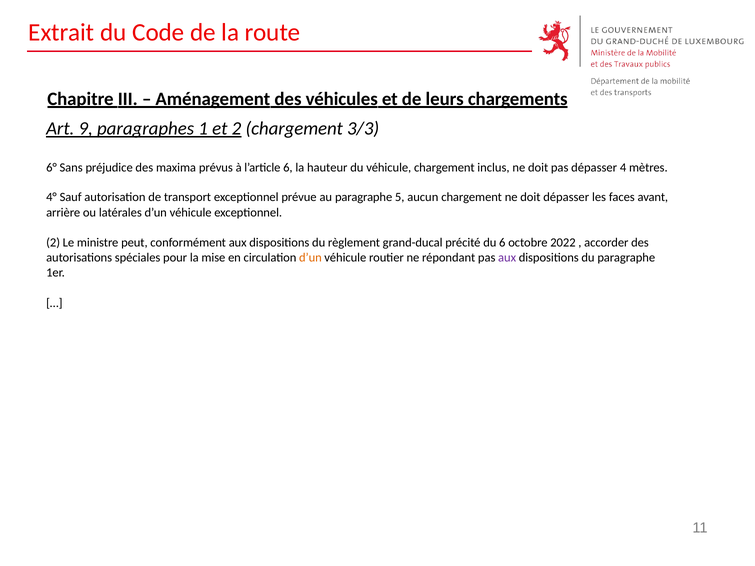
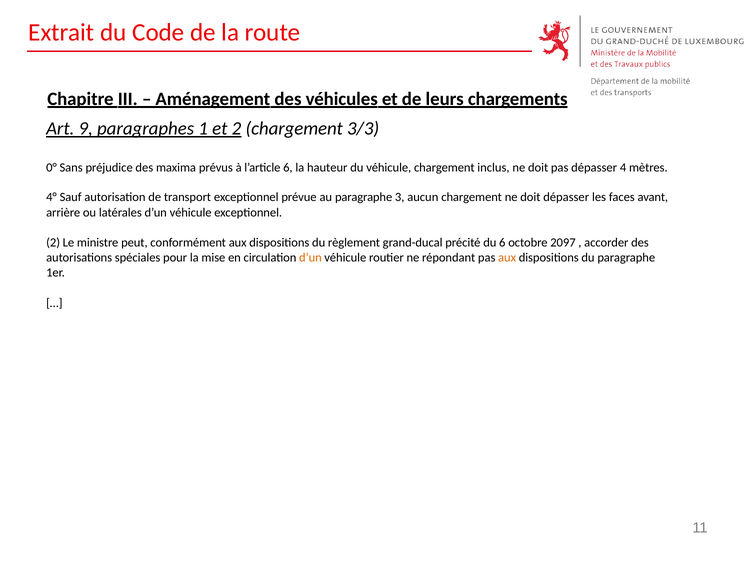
6°: 6° -> 0°
5: 5 -> 3
2022: 2022 -> 2097
aux at (507, 258) colour: purple -> orange
